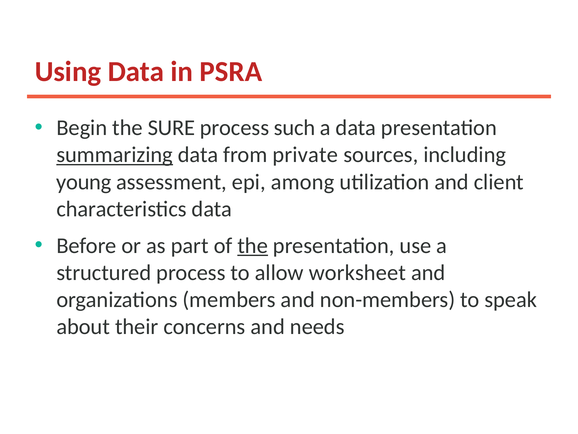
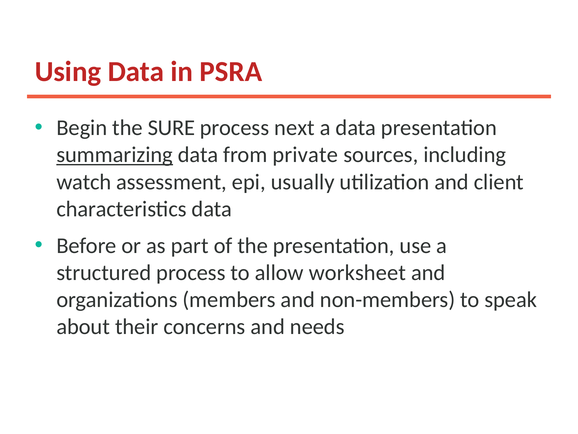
such: such -> next
young: young -> watch
among: among -> usually
the at (253, 245) underline: present -> none
